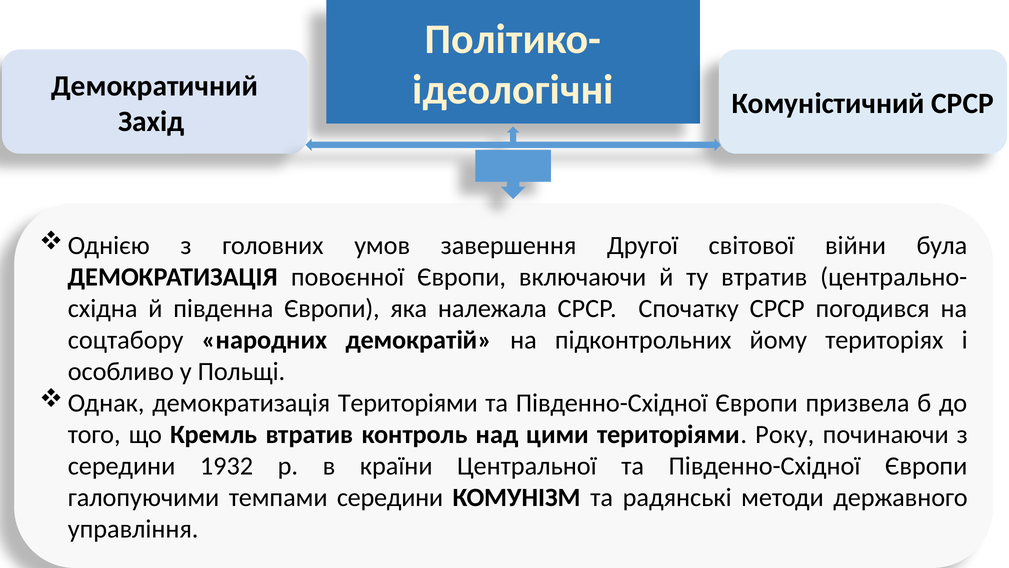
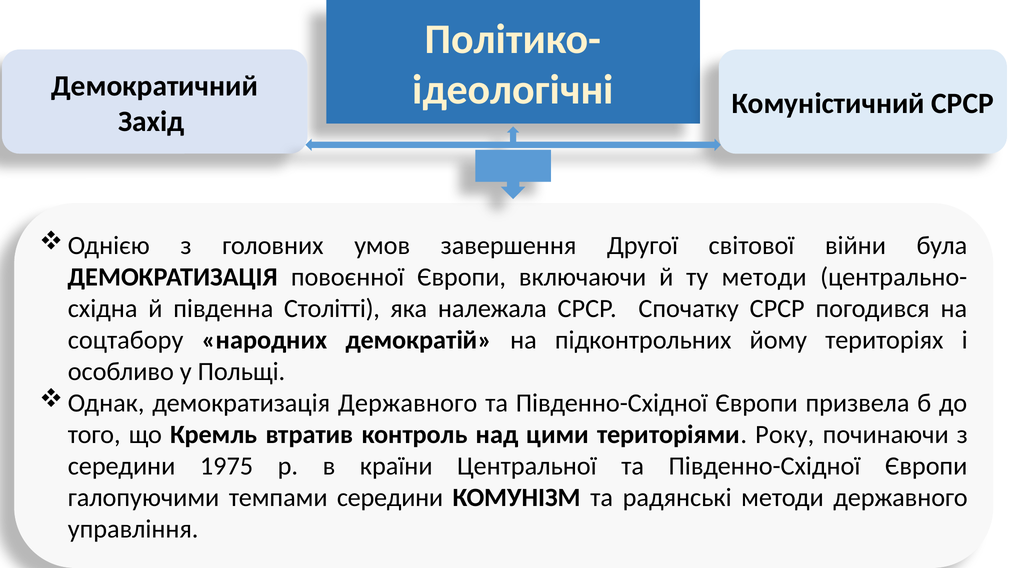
ту втратив: втратив -> методи
південна Європи: Європи -> Столітті
демократизація Територіями: Територіями -> Державного
1932: 1932 -> 1975
